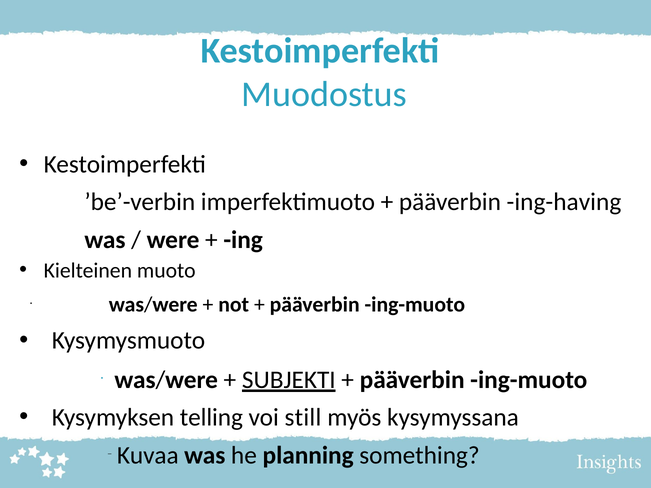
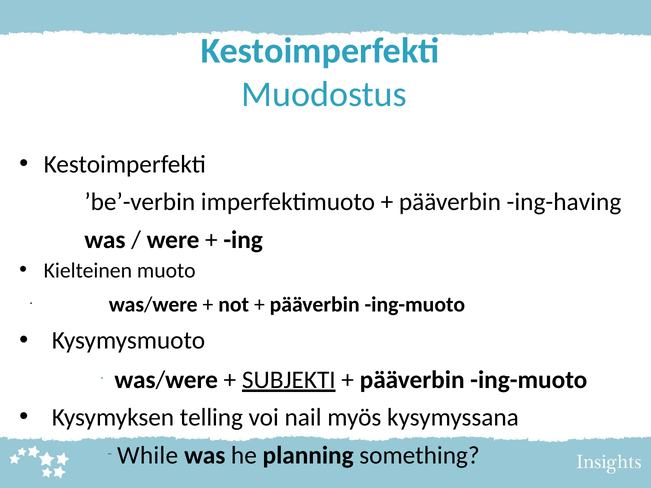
still: still -> nail
Kuvaa: Kuvaa -> While
